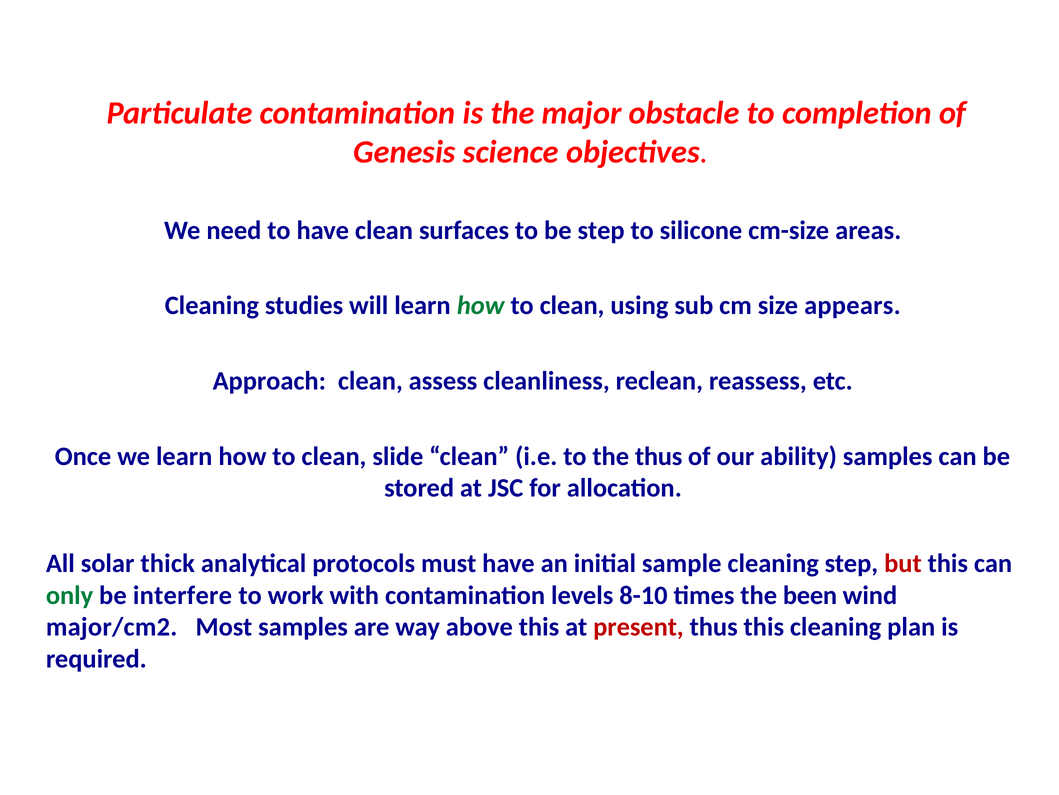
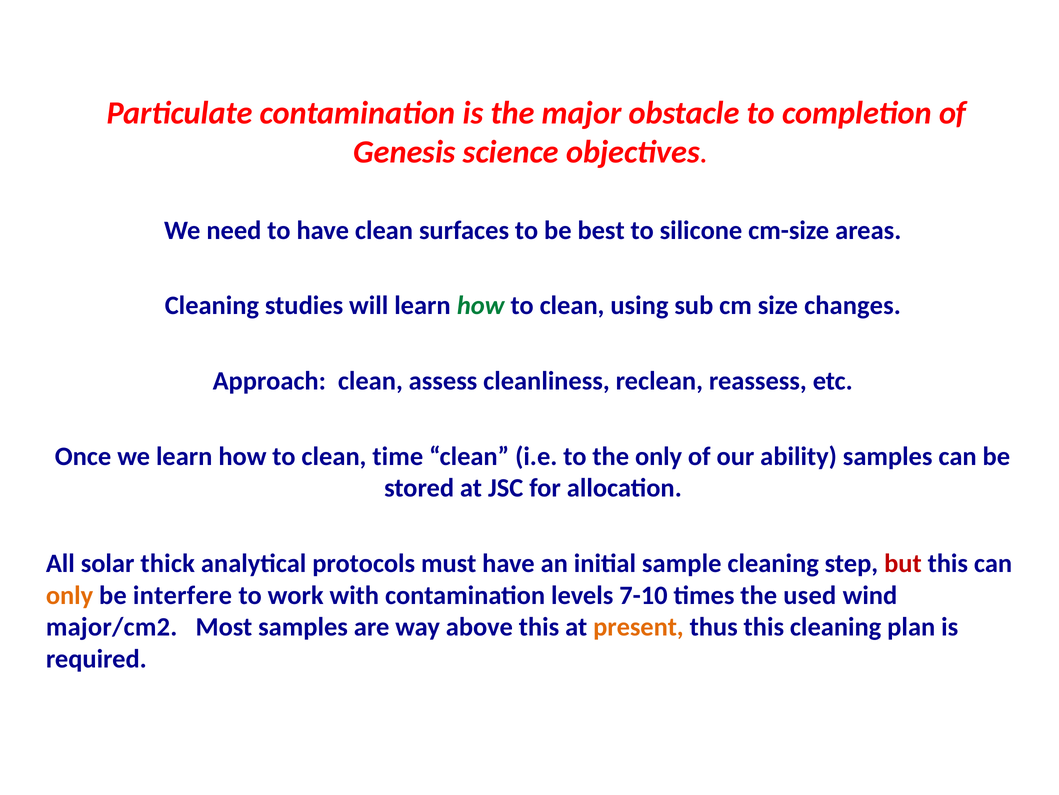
be step: step -> best
appears: appears -> changes
slide: slide -> time
the thus: thus -> only
only at (70, 595) colour: green -> orange
8-10: 8-10 -> 7-10
been: been -> used
present colour: red -> orange
